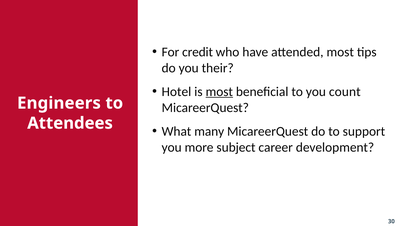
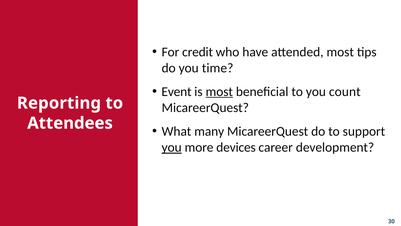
their: their -> time
Hotel: Hotel -> Event
Engineers: Engineers -> Reporting
you at (172, 147) underline: none -> present
subject: subject -> devices
